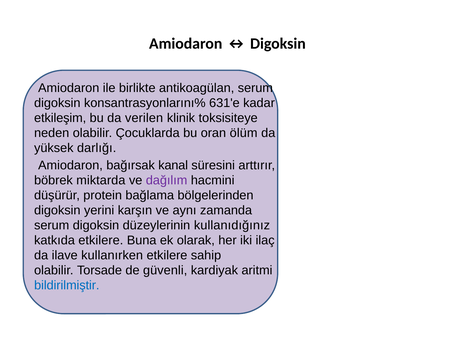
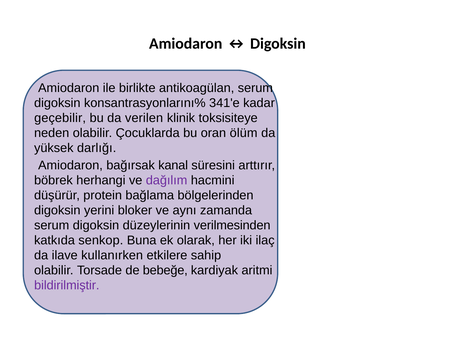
631'e: 631'e -> 341'e
etkileşim: etkileşim -> geçebilir
miktarda: miktarda -> herhangi
karşın: karşın -> bloker
kullanıdığınız: kullanıdığınız -> verilmesinden
katkıda etkilere: etkilere -> senkop
güvenli: güvenli -> bebeğe
bildirilmiştir colour: blue -> purple
